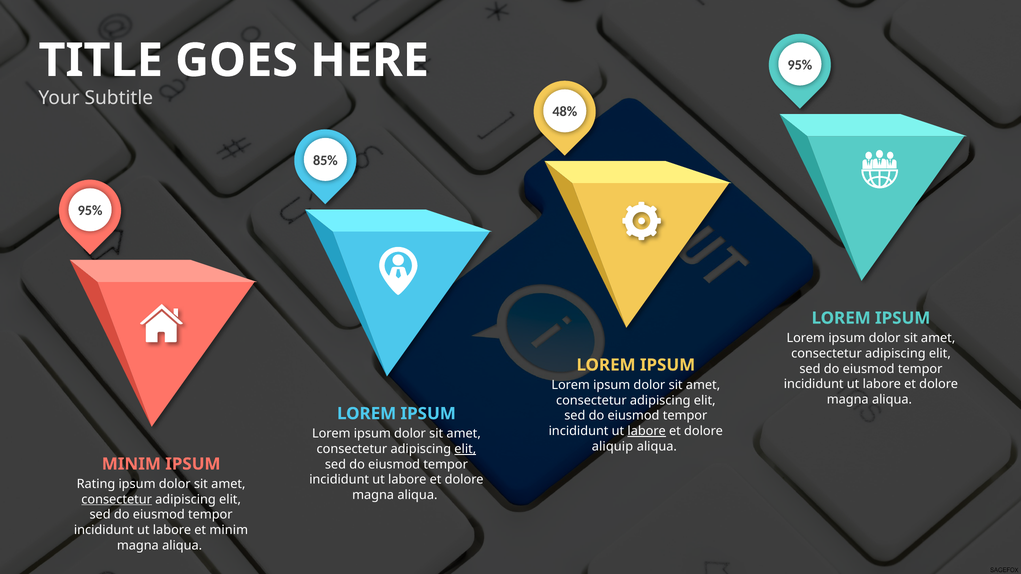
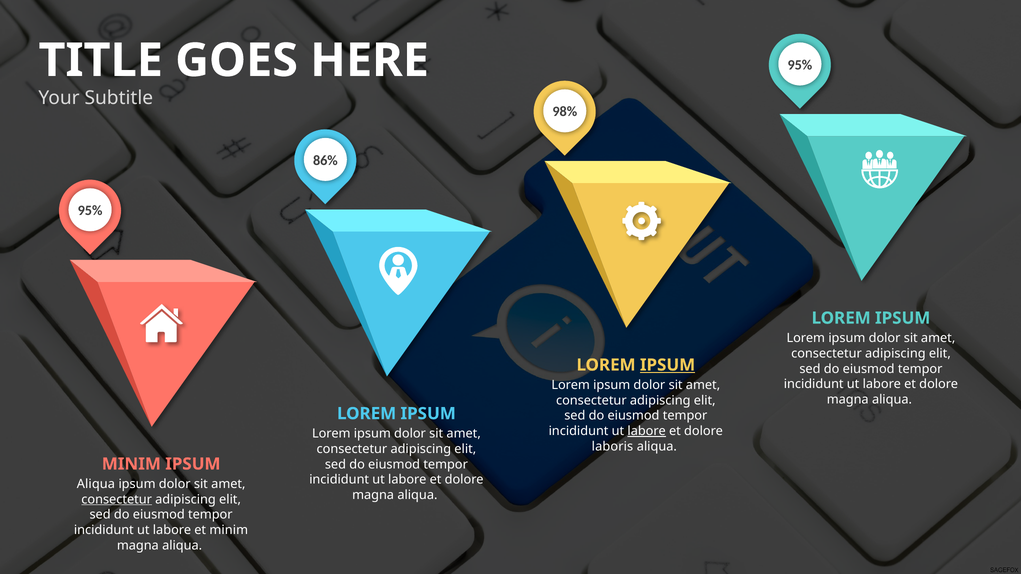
48%: 48% -> 98%
85%: 85% -> 86%
IPSUM at (668, 365) underline: none -> present
aliquip: aliquip -> laboris
elit at (465, 449) underline: present -> none
Rating at (96, 484): Rating -> Aliqua
